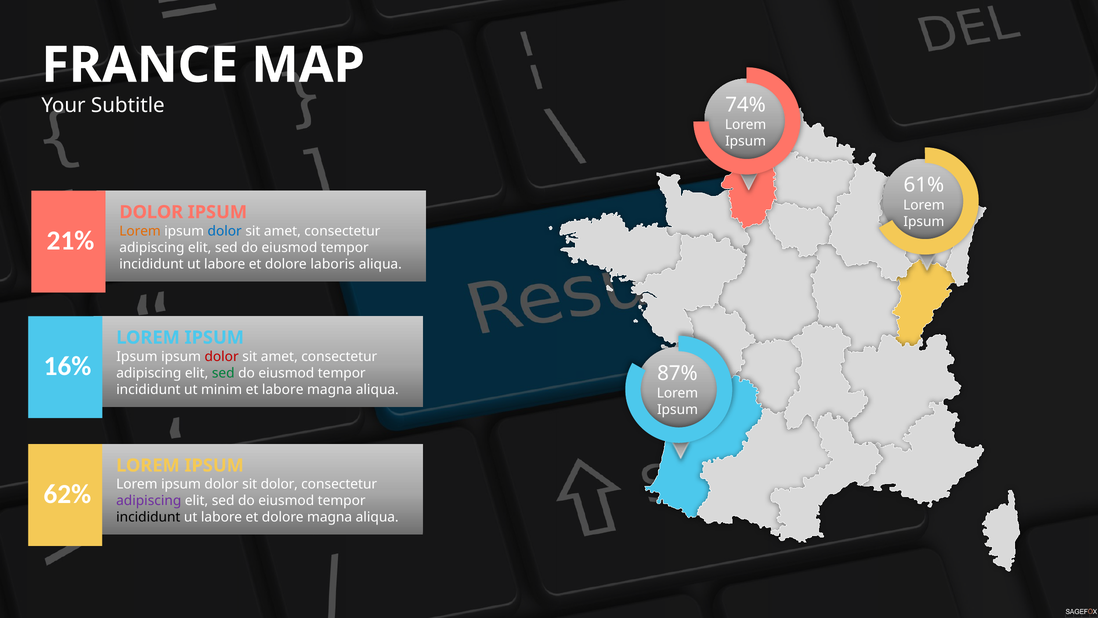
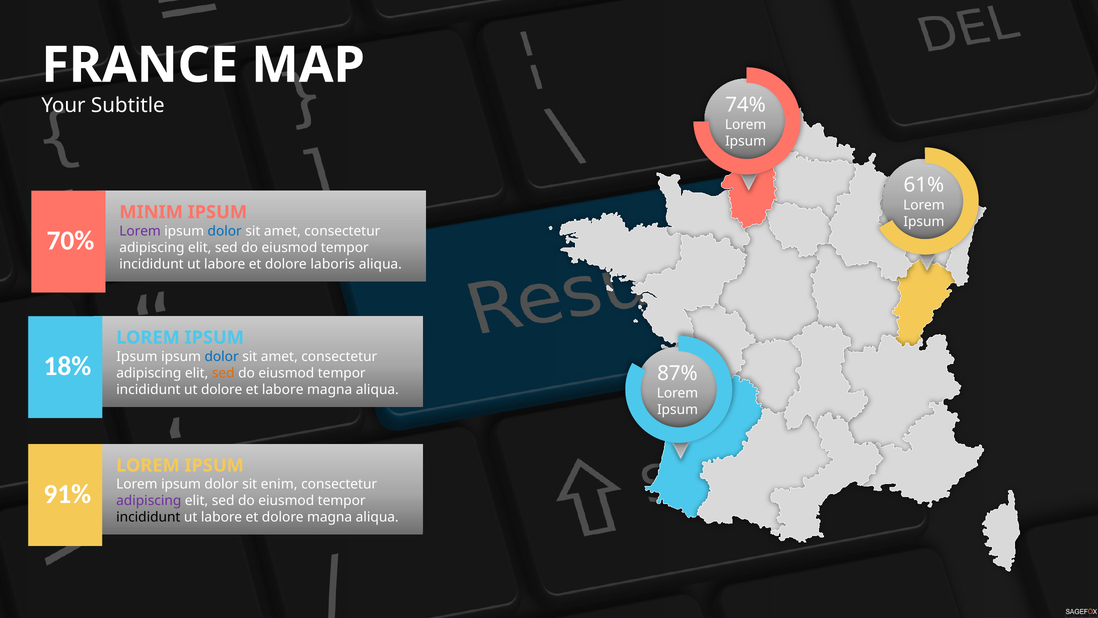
DOLOR at (151, 212): DOLOR -> MINIM
Lorem at (140, 231) colour: orange -> purple
21%: 21% -> 70%
dolor at (222, 356) colour: red -> blue
16%: 16% -> 18%
sed at (223, 373) colour: green -> orange
ut minim: minim -> dolore
sit dolor: dolor -> enim
62%: 62% -> 91%
